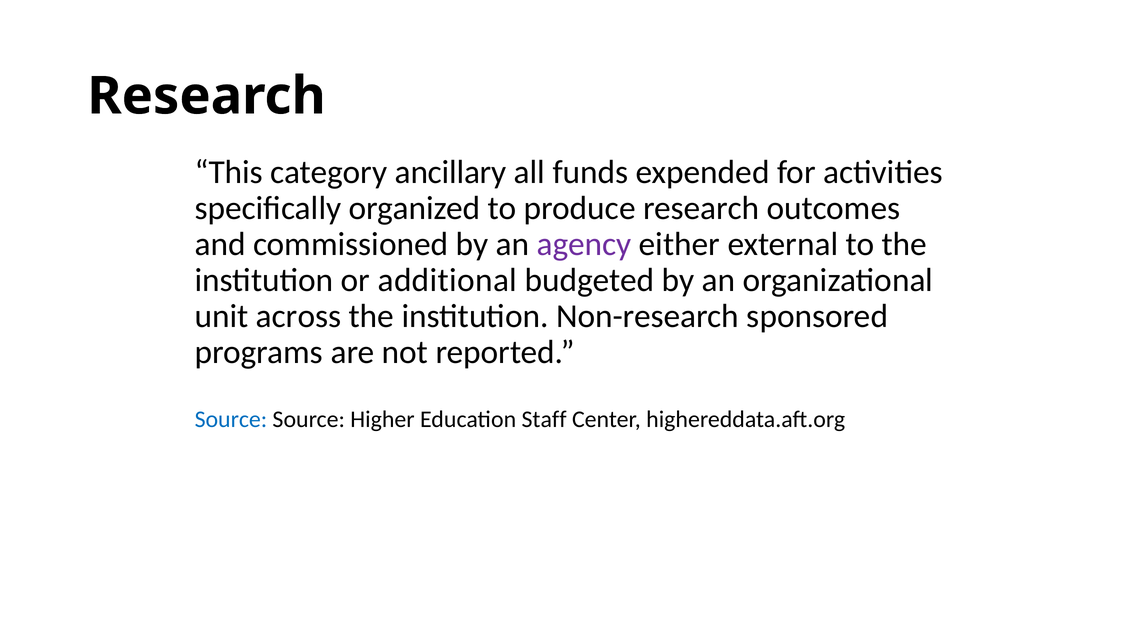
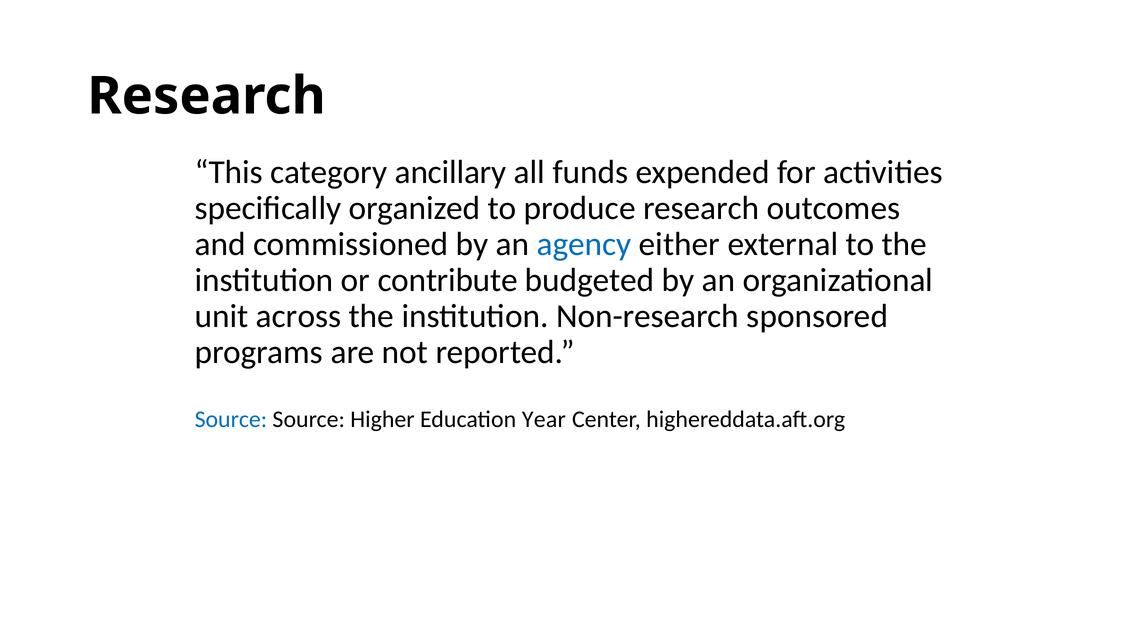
agency colour: purple -> blue
additional: additional -> contribute
Staff: Staff -> Year
